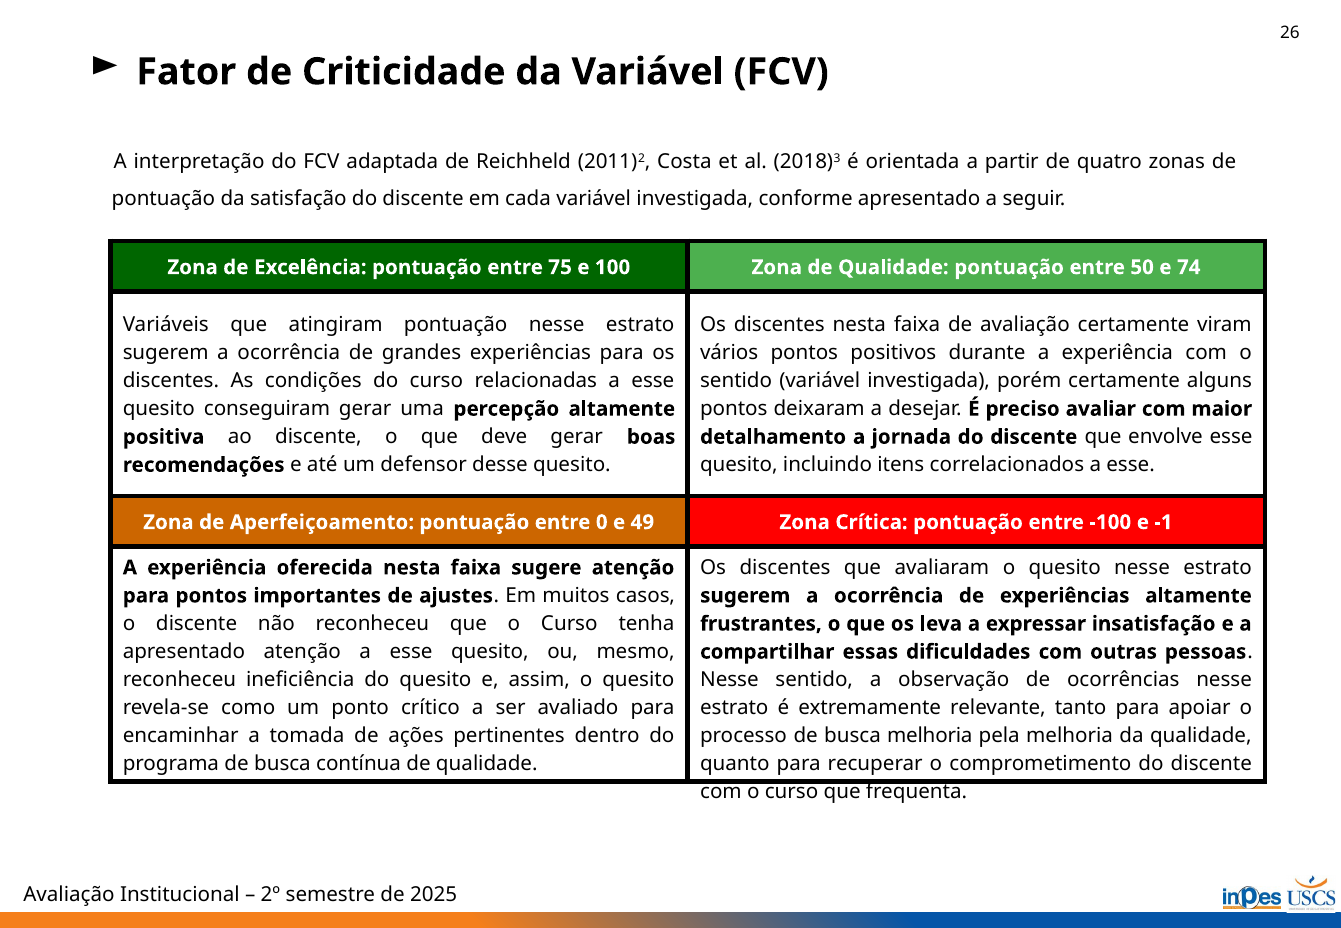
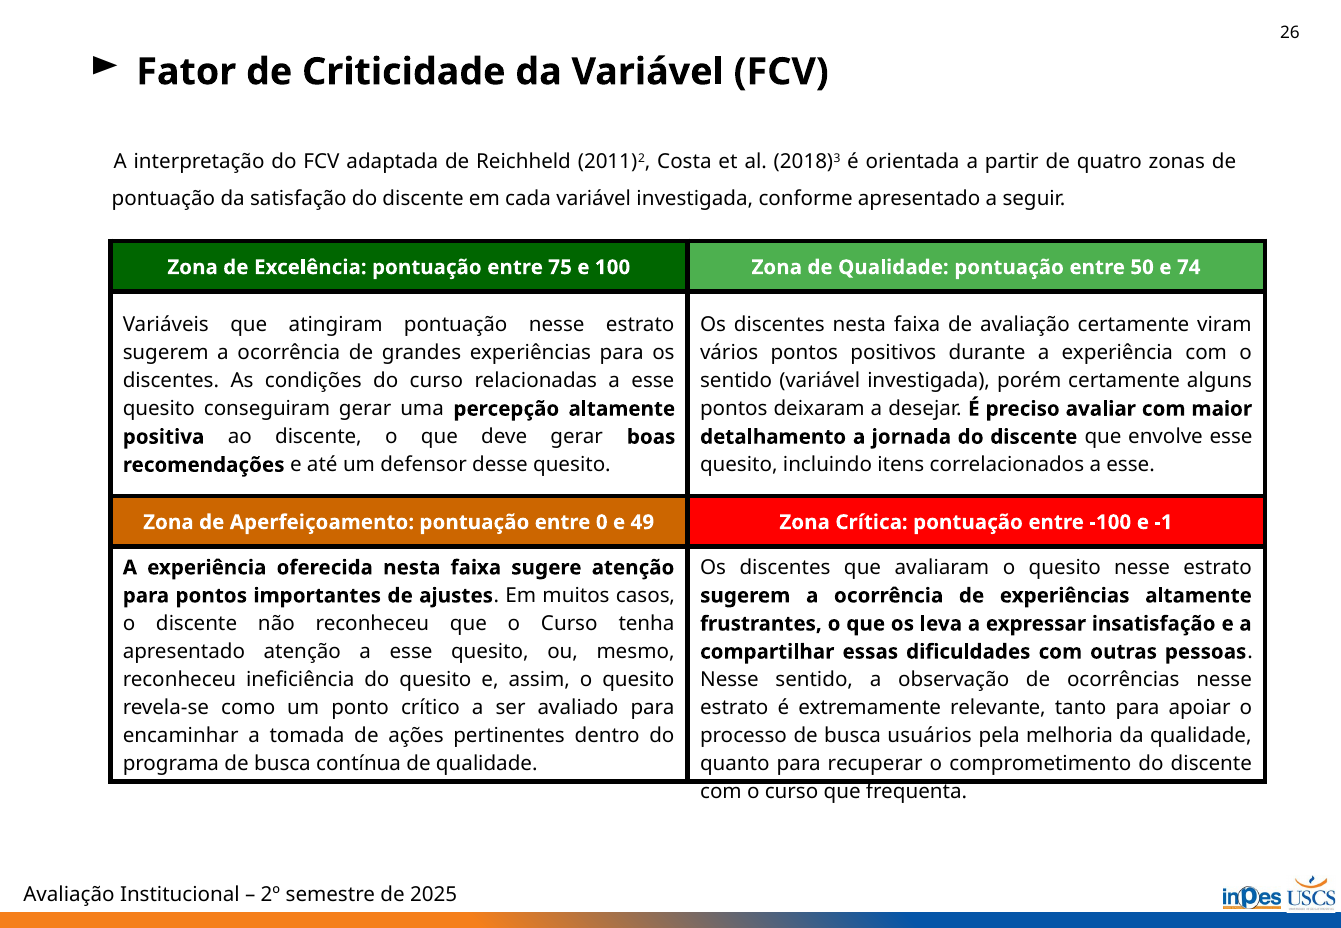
busca melhoria: melhoria -> usuários
